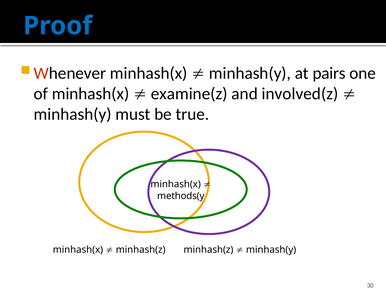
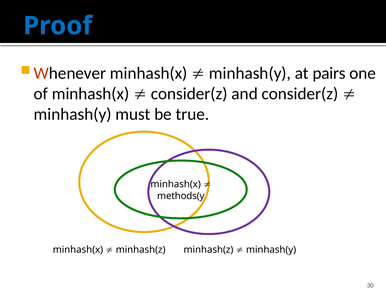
examine(z at (189, 94): examine(z -> consider(z
and involved(z: involved(z -> consider(z
